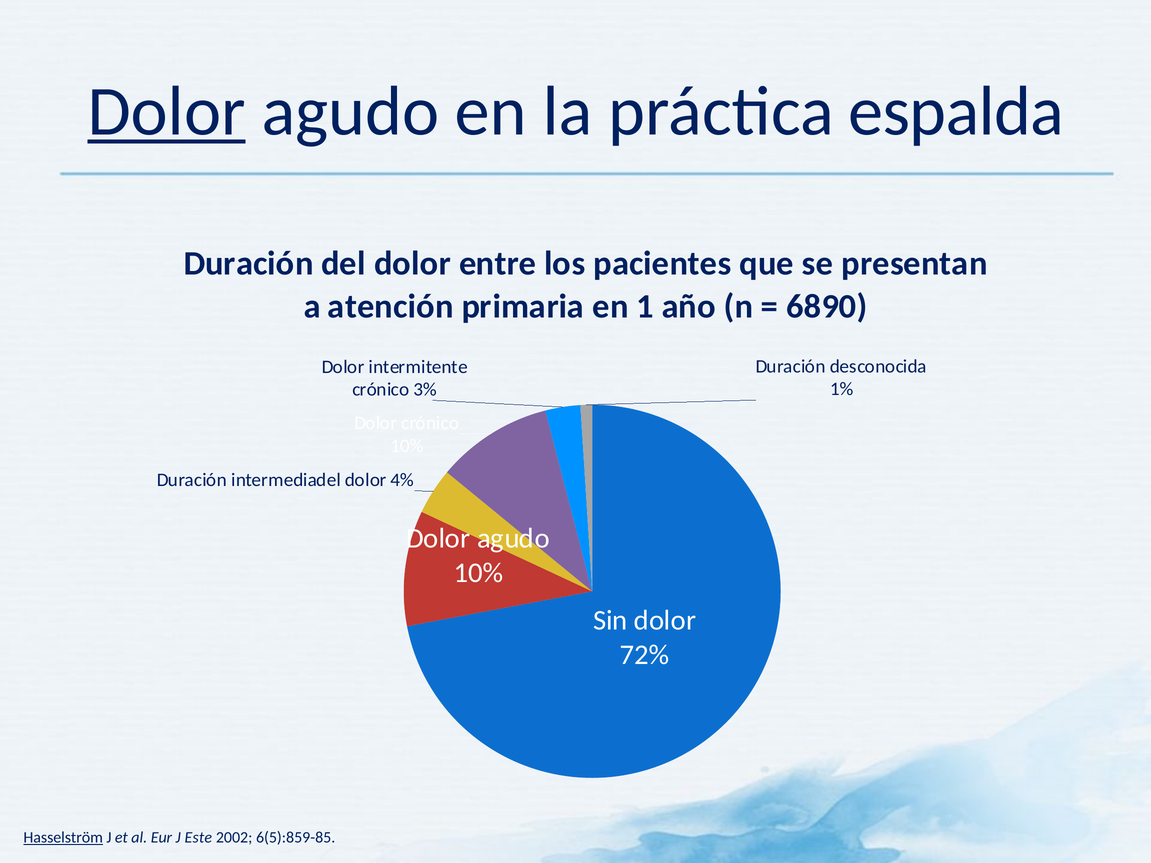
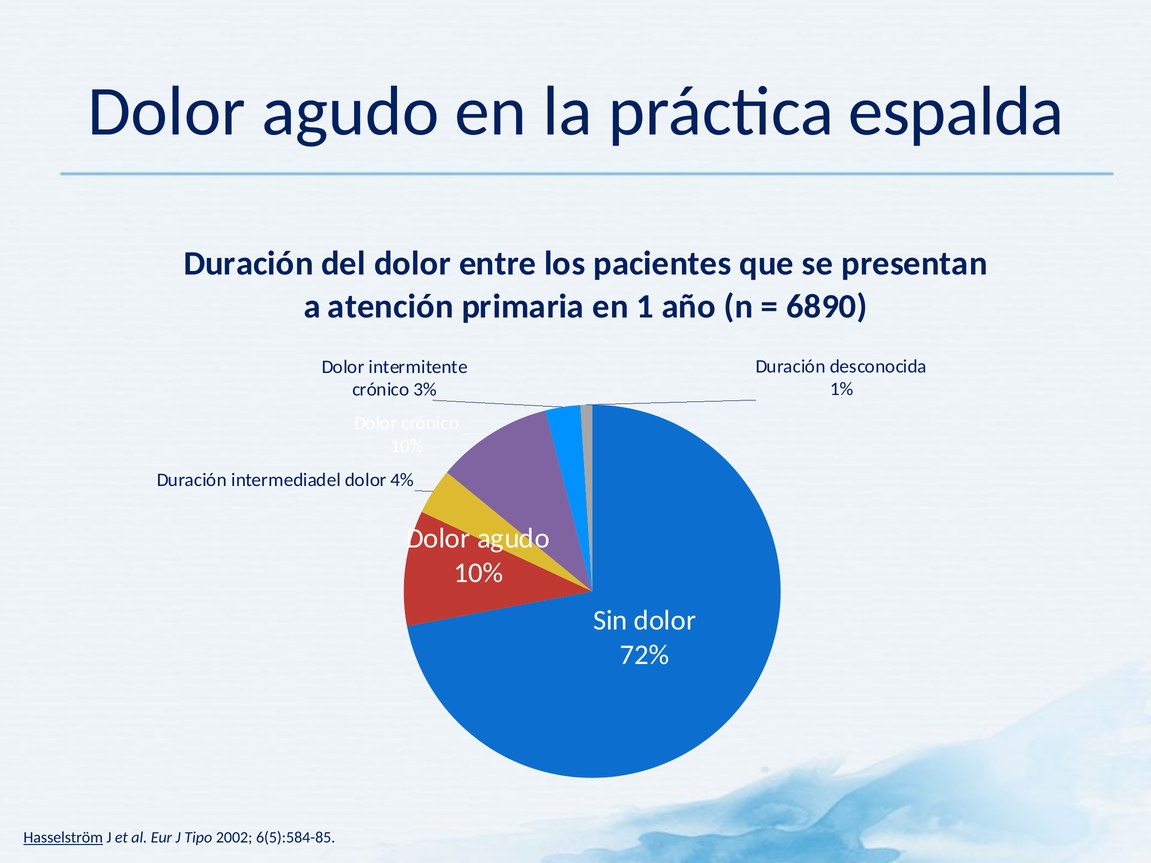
Dolor at (167, 111) underline: present -> none
Este: Este -> Tipo
6(5):859-85: 6(5):859-85 -> 6(5):584-85
